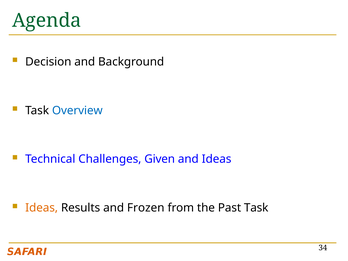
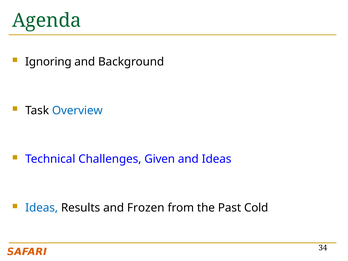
Decision: Decision -> Ignoring
Ideas at (42, 208) colour: orange -> blue
Past Task: Task -> Cold
